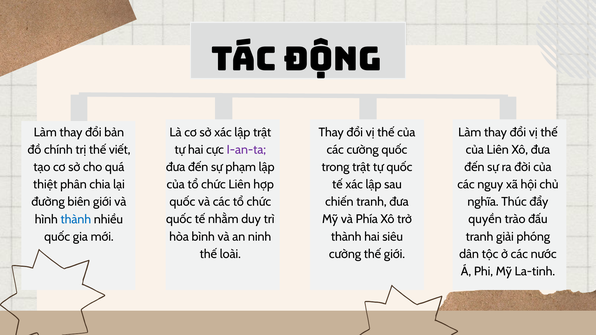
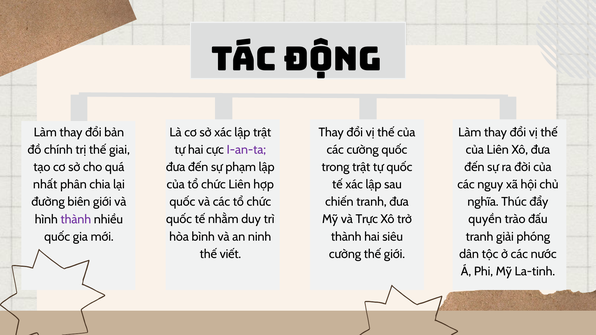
viết: viết -> giai
thiệt: thiệt -> nhất
Phía: Phía -> Trực
thành at (76, 219) colour: blue -> purple
loài: loài -> viết
